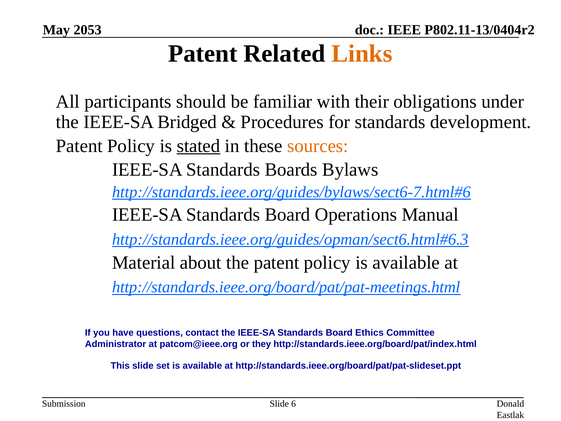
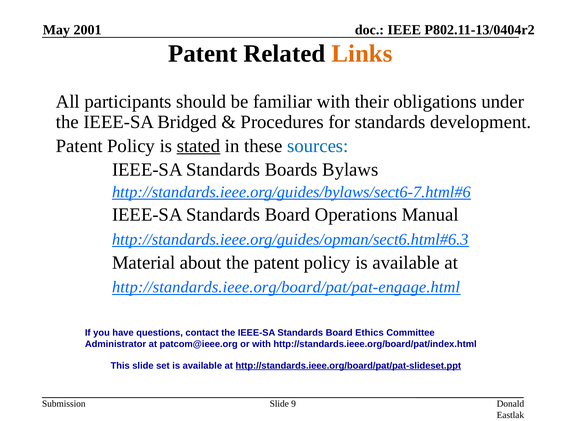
2053: 2053 -> 2001
sources colour: orange -> blue
http://standards.ieee.org/board/pat/pat-meetings.html: http://standards.ieee.org/board/pat/pat-meetings.html -> http://standards.ieee.org/board/pat/pat-engage.html
or they: they -> with
http://standards.ieee.org/board/pat/pat-slideset.ppt underline: none -> present
6: 6 -> 9
